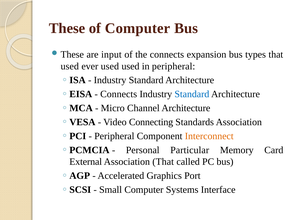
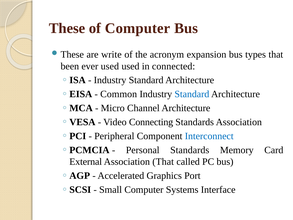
input: input -> write
the connects: connects -> acronym
used at (70, 66): used -> been
in peripheral: peripheral -> connected
Connects at (119, 94): Connects -> Common
Interconnect colour: orange -> blue
Personal Particular: Particular -> Standards
